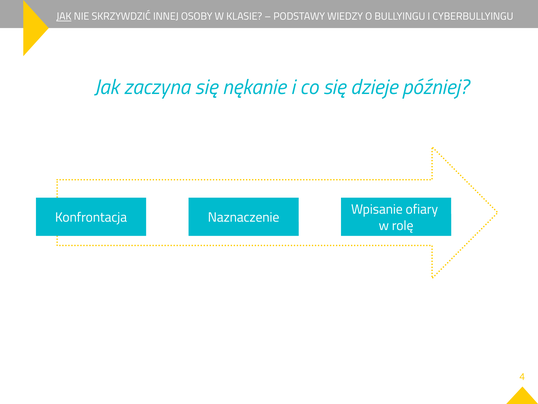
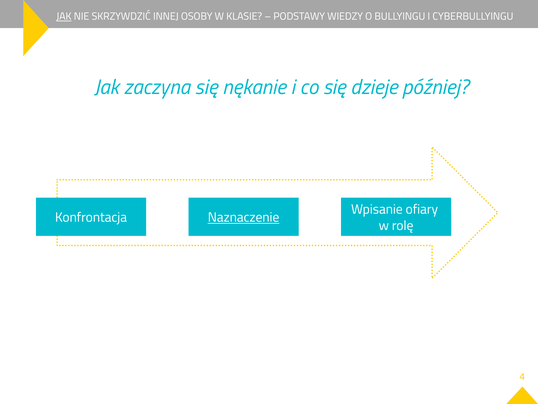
Naznaczenie underline: none -> present
